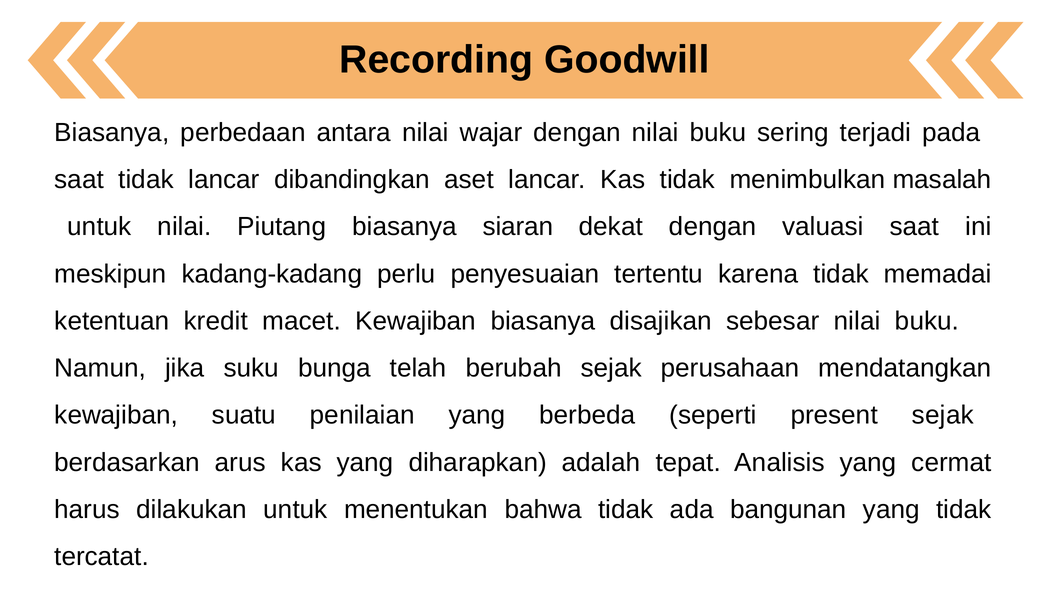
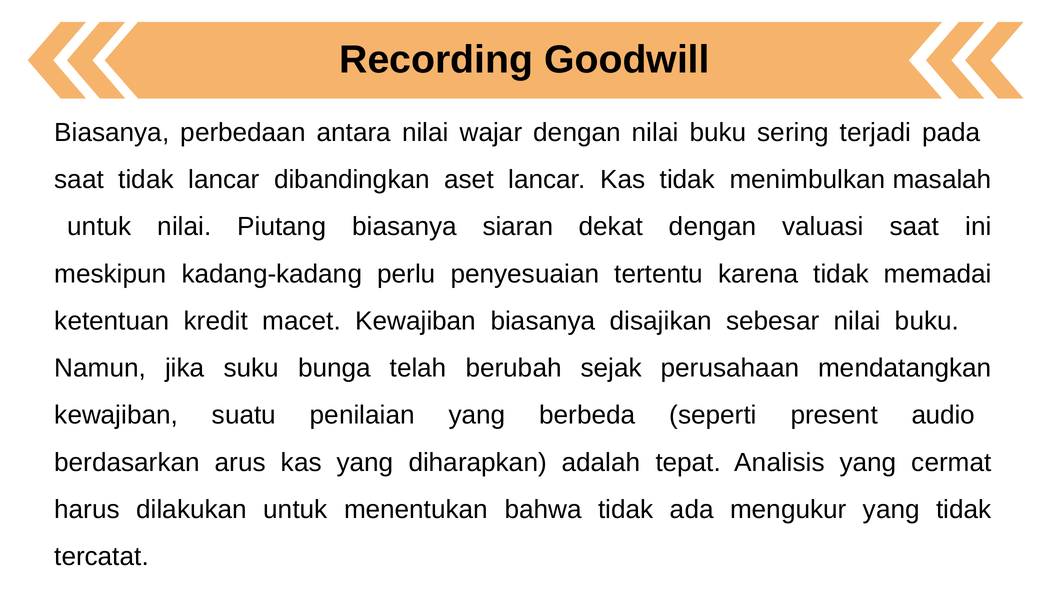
present sejak: sejak -> audio
bangunan: bangunan -> mengukur
